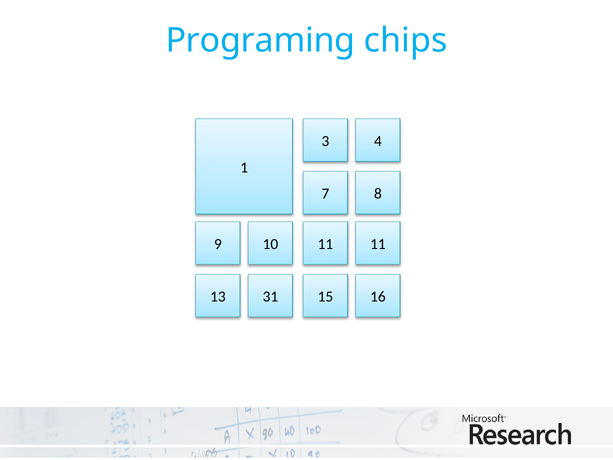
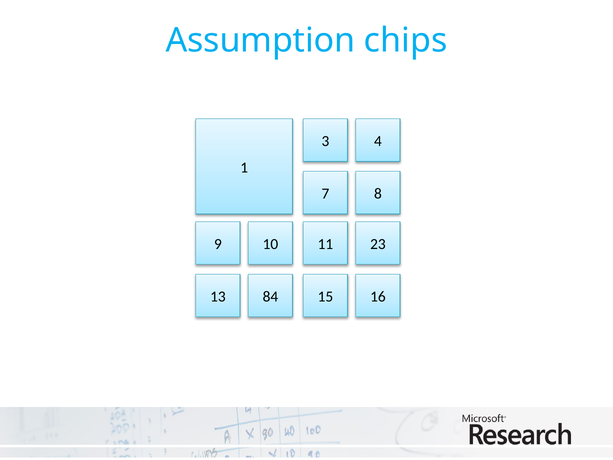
Programing: Programing -> Assumption
11 11: 11 -> 23
31: 31 -> 84
